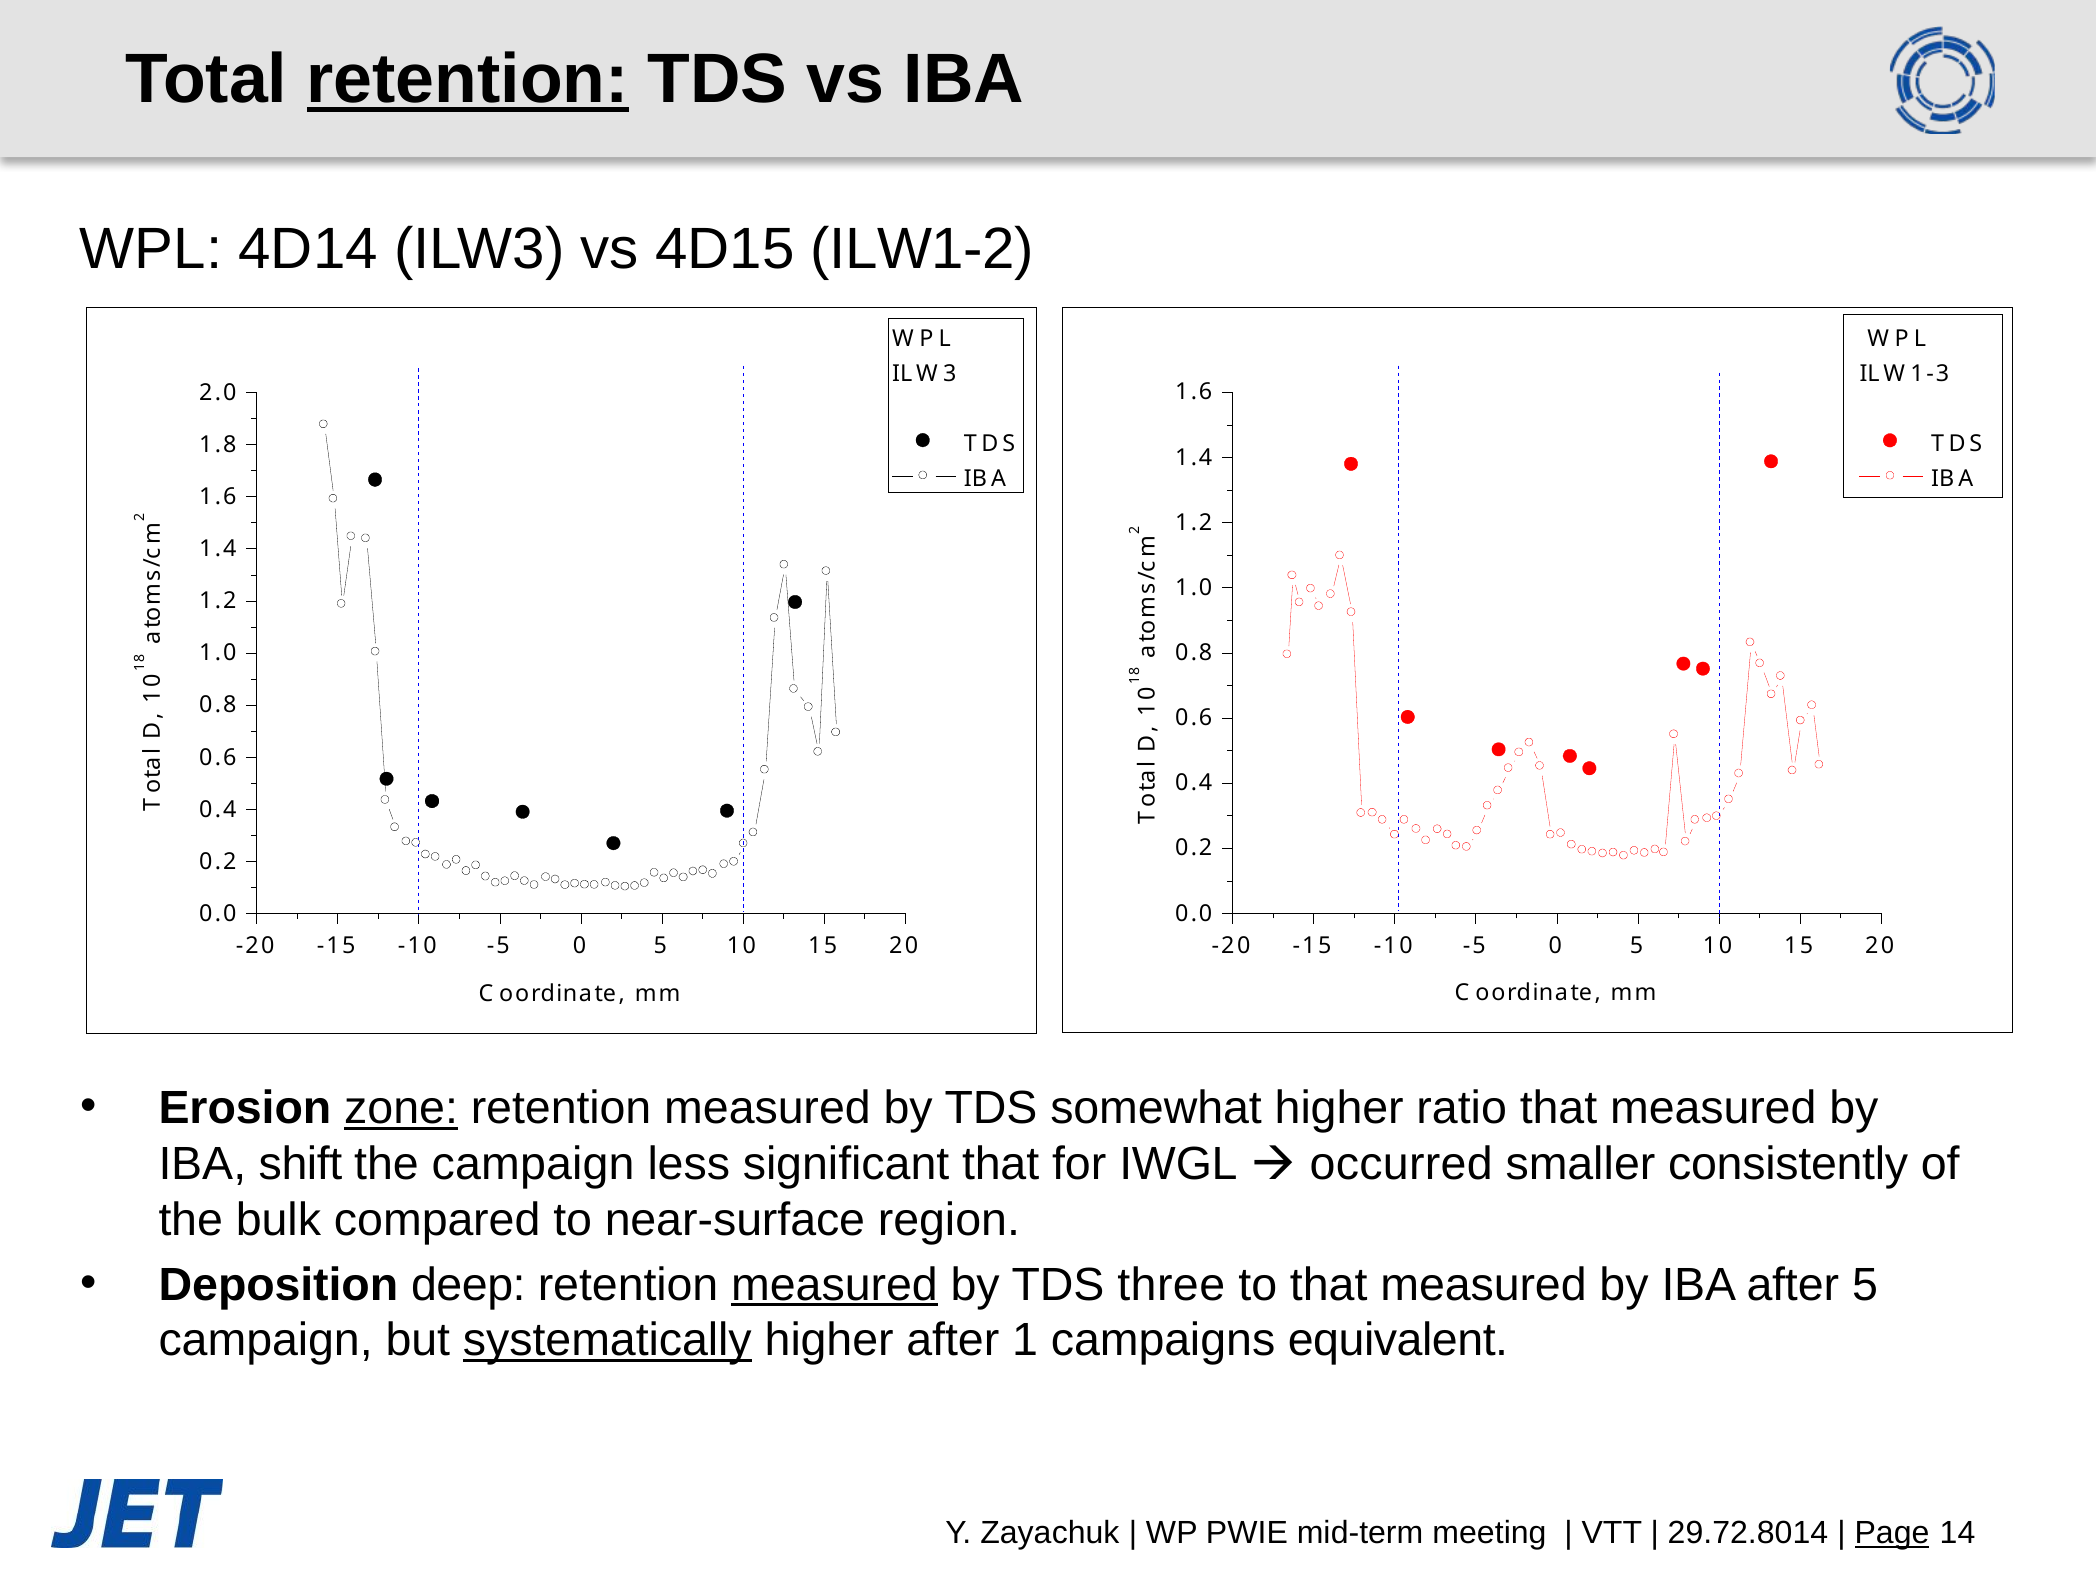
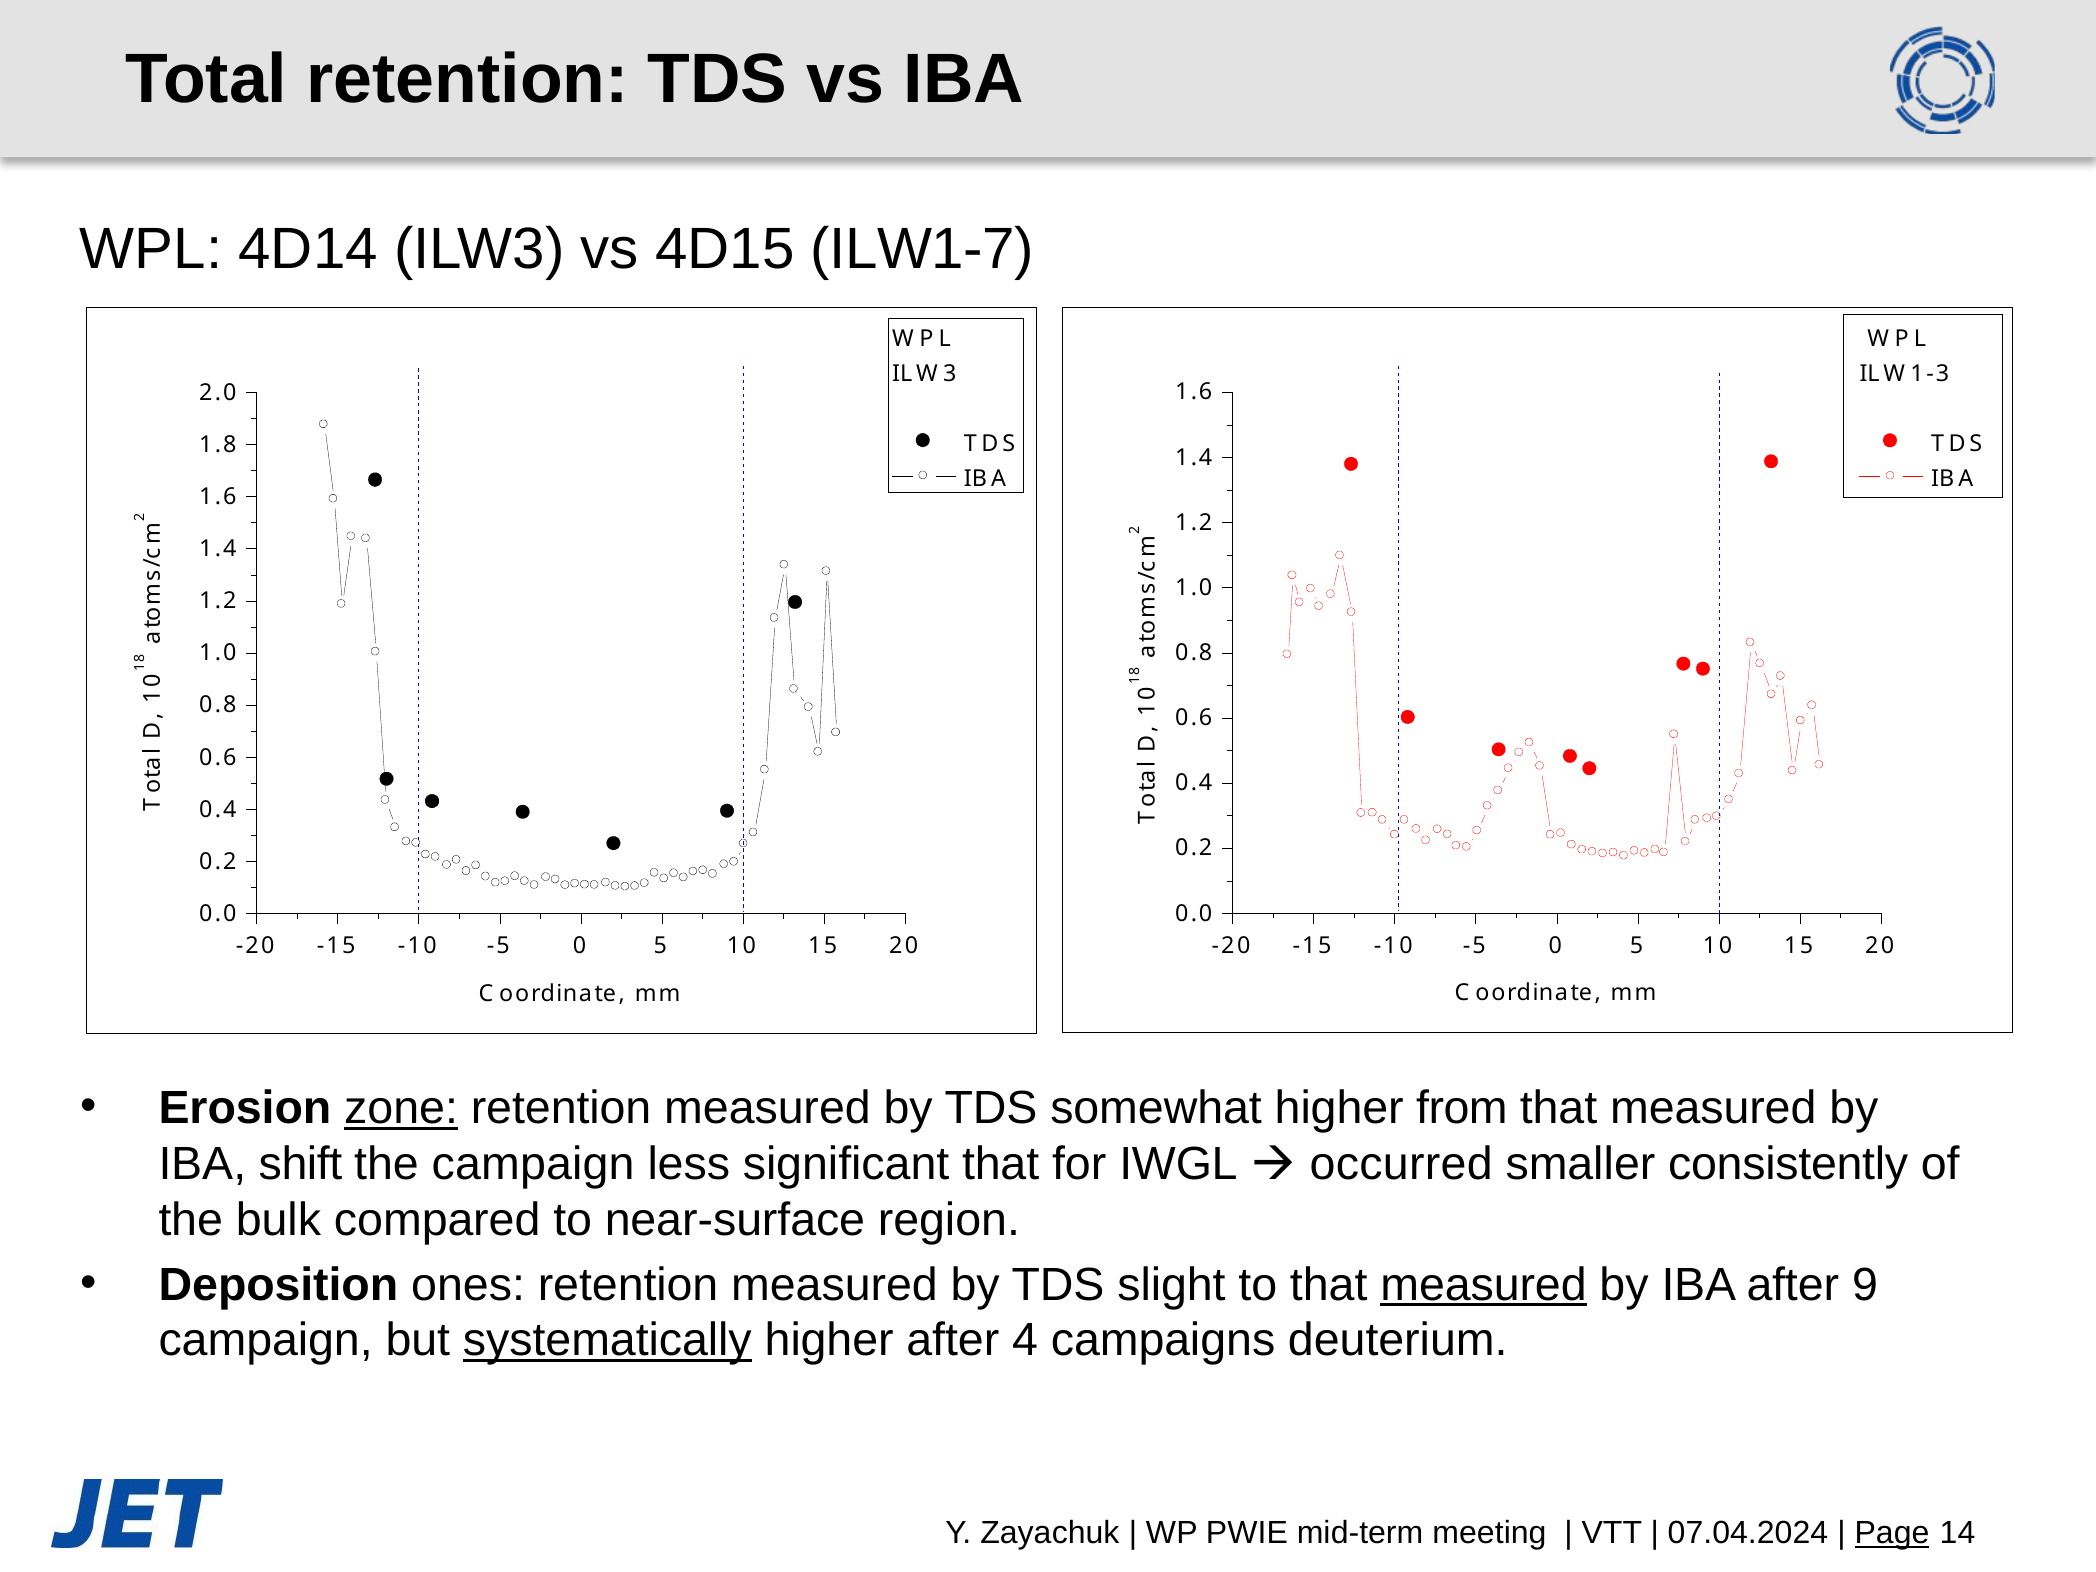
retention at (468, 79) underline: present -> none
ILW1-2: ILW1-2 -> ILW1-7
ratio: ratio -> from
deep: deep -> ones
measured at (834, 1285) underline: present -> none
three: three -> slight
measured at (1483, 1285) underline: none -> present
after 5: 5 -> 9
after 1: 1 -> 4
equivalent: equivalent -> deuterium
29.72.8014: 29.72.8014 -> 07.04.2024
